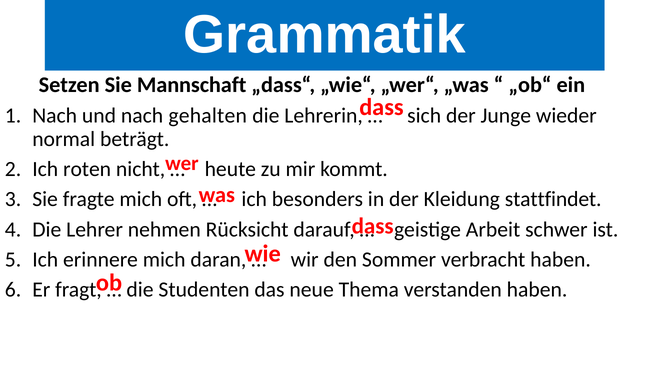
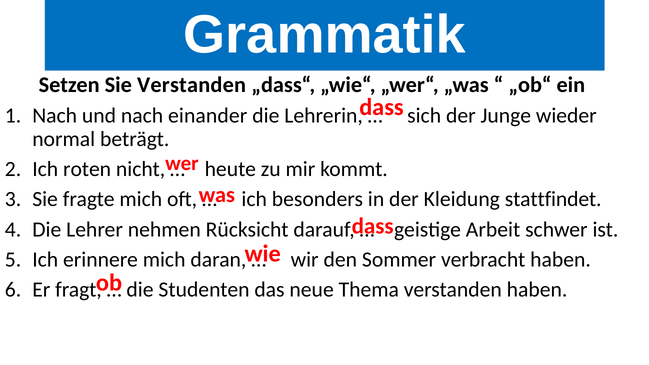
Sie Mannschaft: Mannschaft -> Verstanden
gehalten: gehalten -> einander
